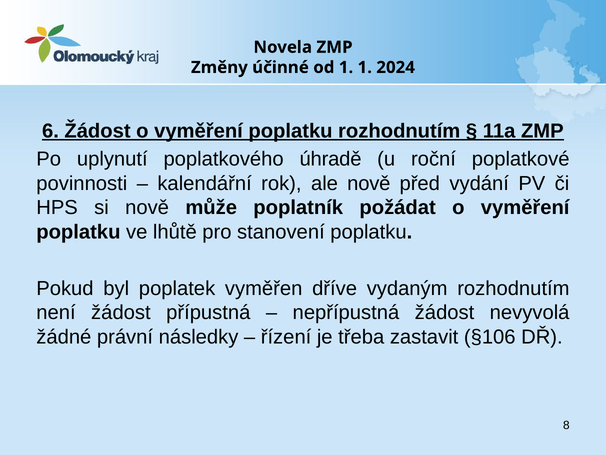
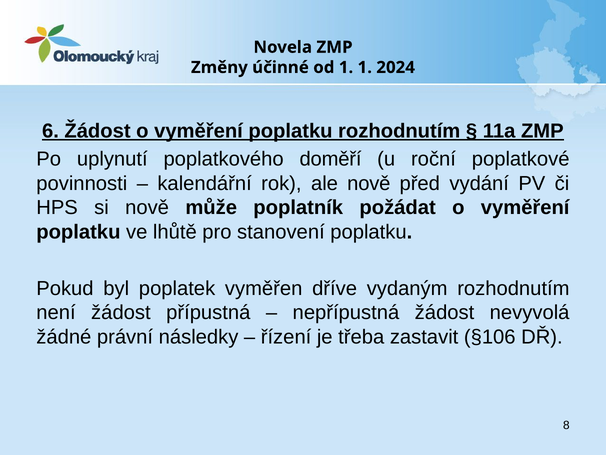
úhradě: úhradě -> doměří
